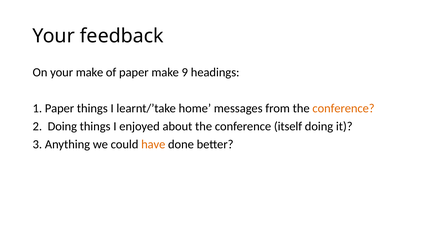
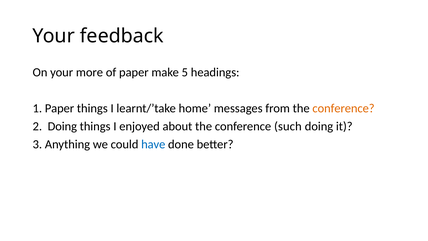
your make: make -> more
9: 9 -> 5
itself: itself -> such
have colour: orange -> blue
